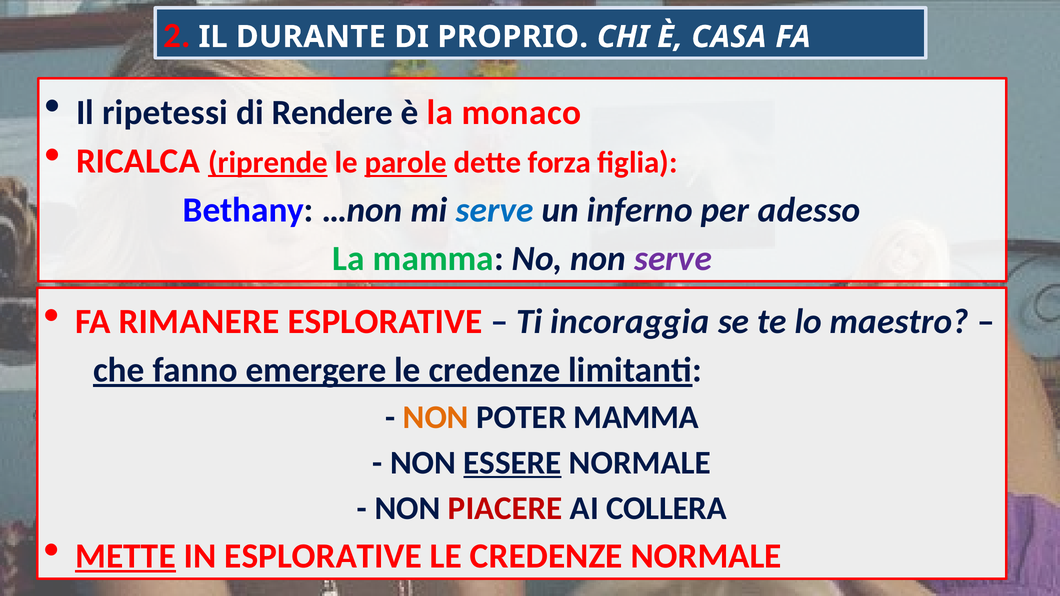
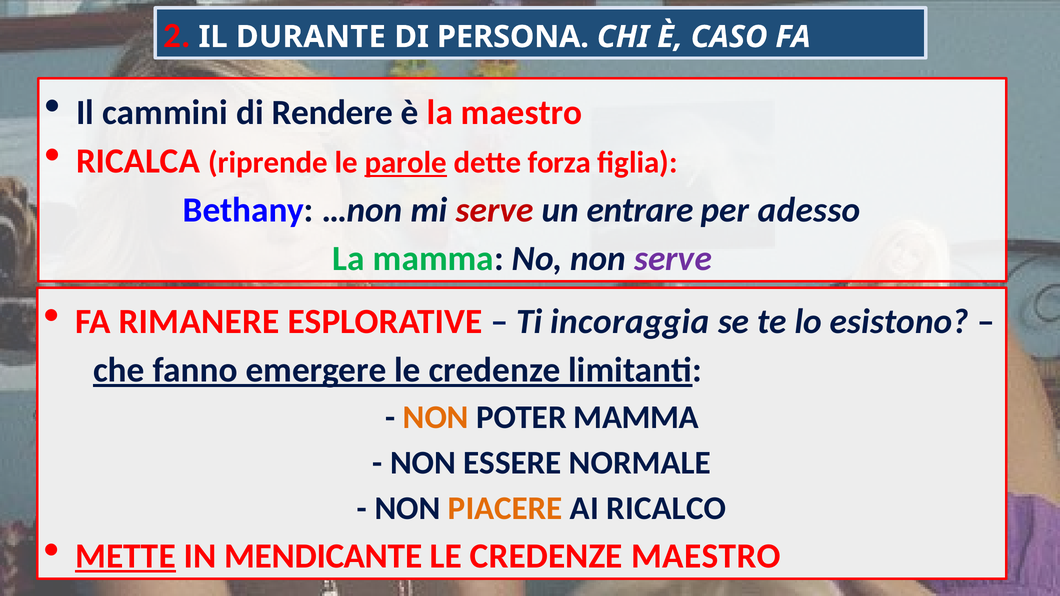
PROPRIO: PROPRIO -> PERSONA
CASA: CASA -> CASO
ripetessi: ripetessi -> cammini
la monaco: monaco -> maestro
riprende underline: present -> none
serve at (495, 210) colour: blue -> red
inferno: inferno -> entrare
maestro: maestro -> esistono
ESSERE underline: present -> none
PIACERE colour: red -> orange
COLLERA: COLLERA -> RICALCO
IN ESPLORATIVE: ESPLORATIVE -> MENDICANTE
CREDENZE NORMALE: NORMALE -> MAESTRO
